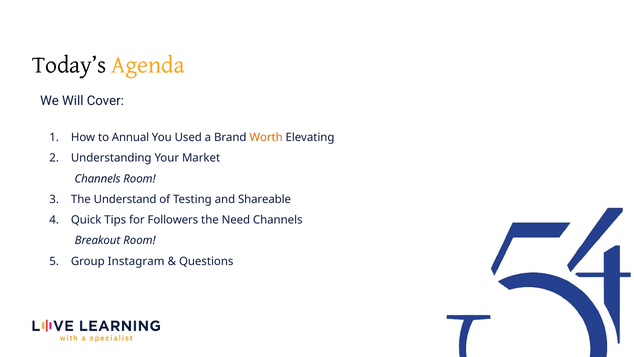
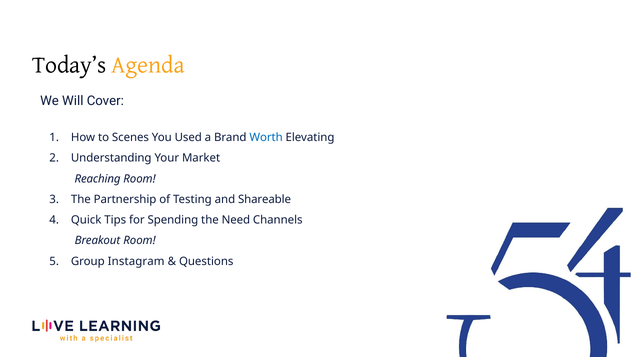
Annual: Annual -> Scenes
Worth colour: orange -> blue
Channels at (98, 179): Channels -> Reaching
Understand: Understand -> Partnership
Followers: Followers -> Spending
